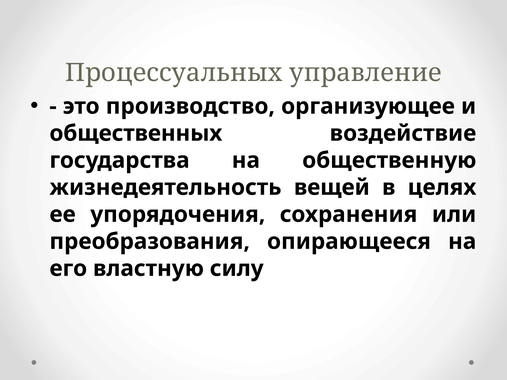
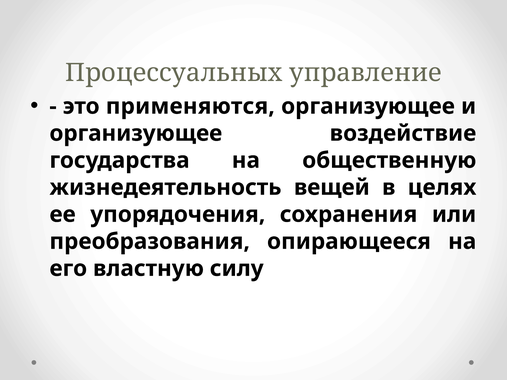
производство: производство -> применяются
общественных at (136, 133): общественных -> организующее
